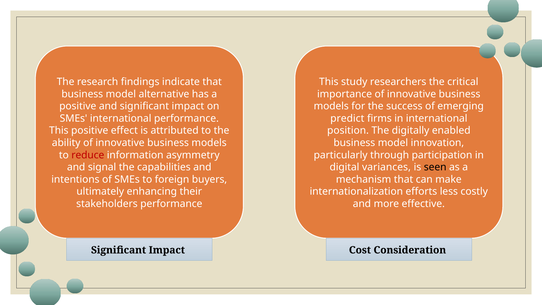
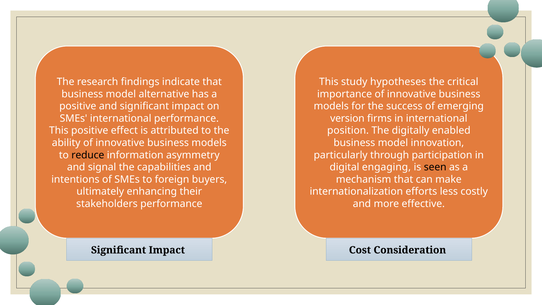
researchers: researchers -> hypotheses
predict: predict -> version
reduce colour: red -> black
variances: variances -> engaging
